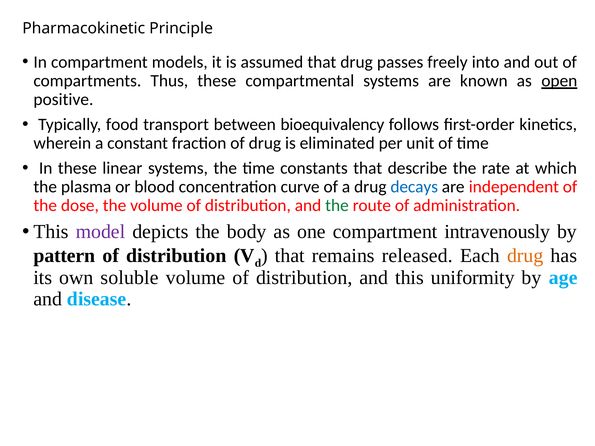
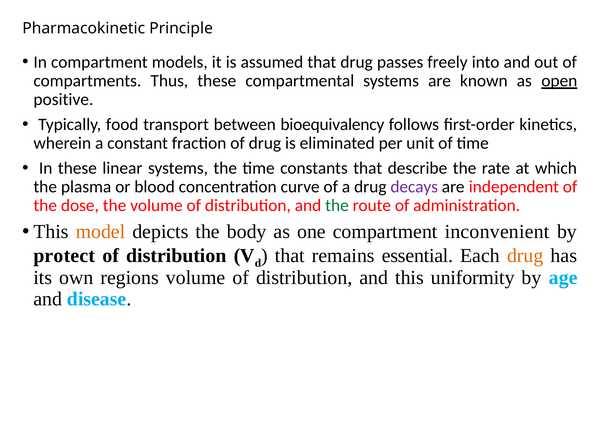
decays colour: blue -> purple
model colour: purple -> orange
intravenously: intravenously -> inconvenient
pattern: pattern -> protect
released: released -> essential
soluble: soluble -> regions
